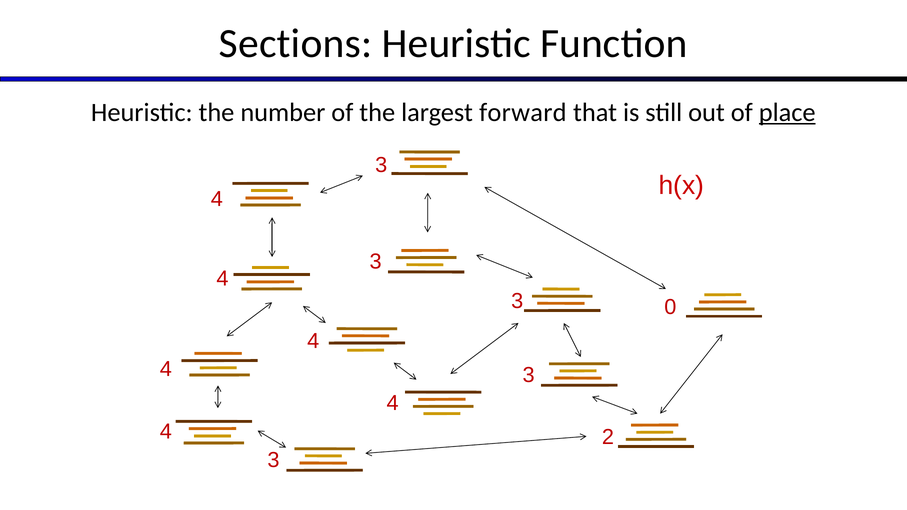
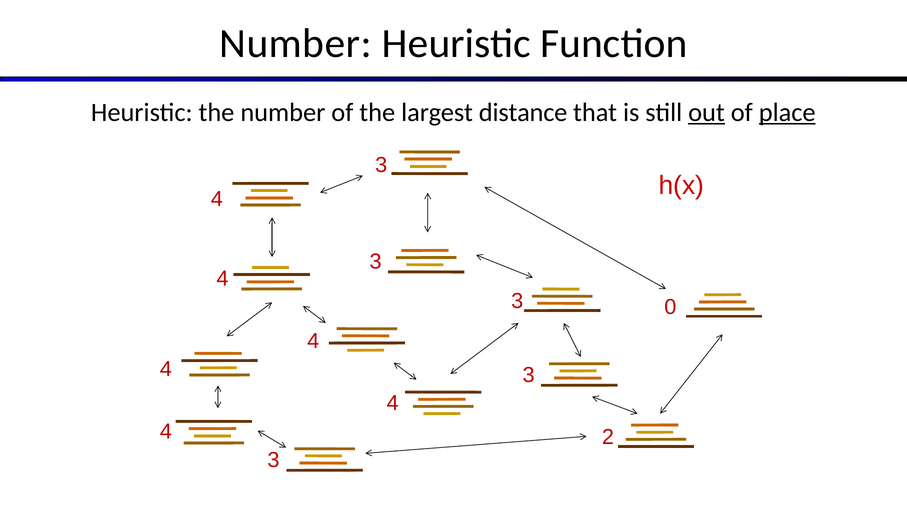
Sections at (296, 44): Sections -> Number
forward: forward -> distance
out underline: none -> present
